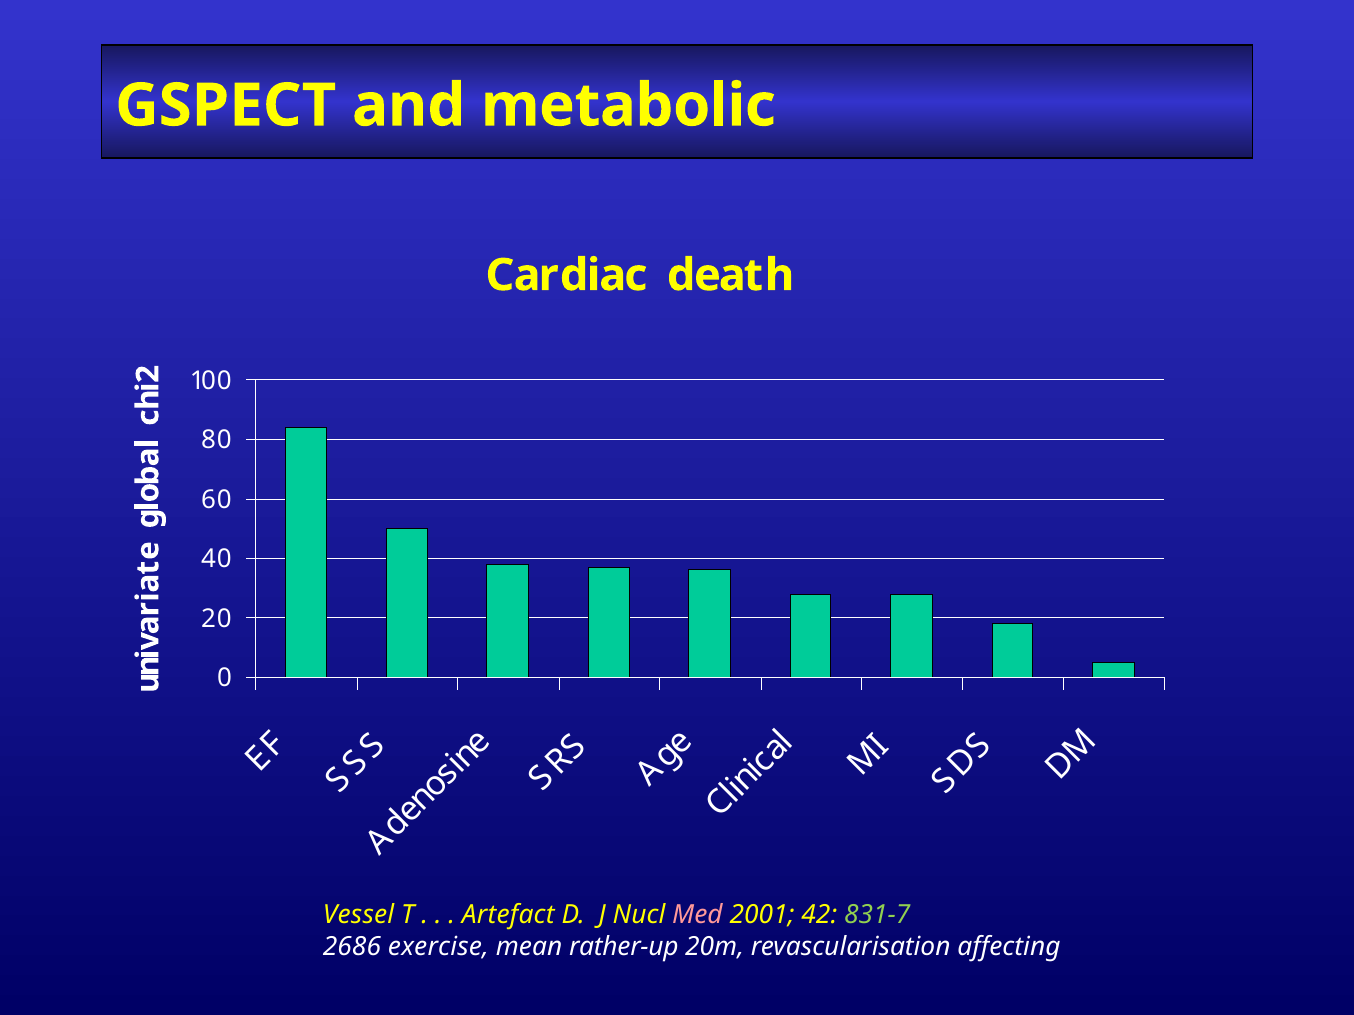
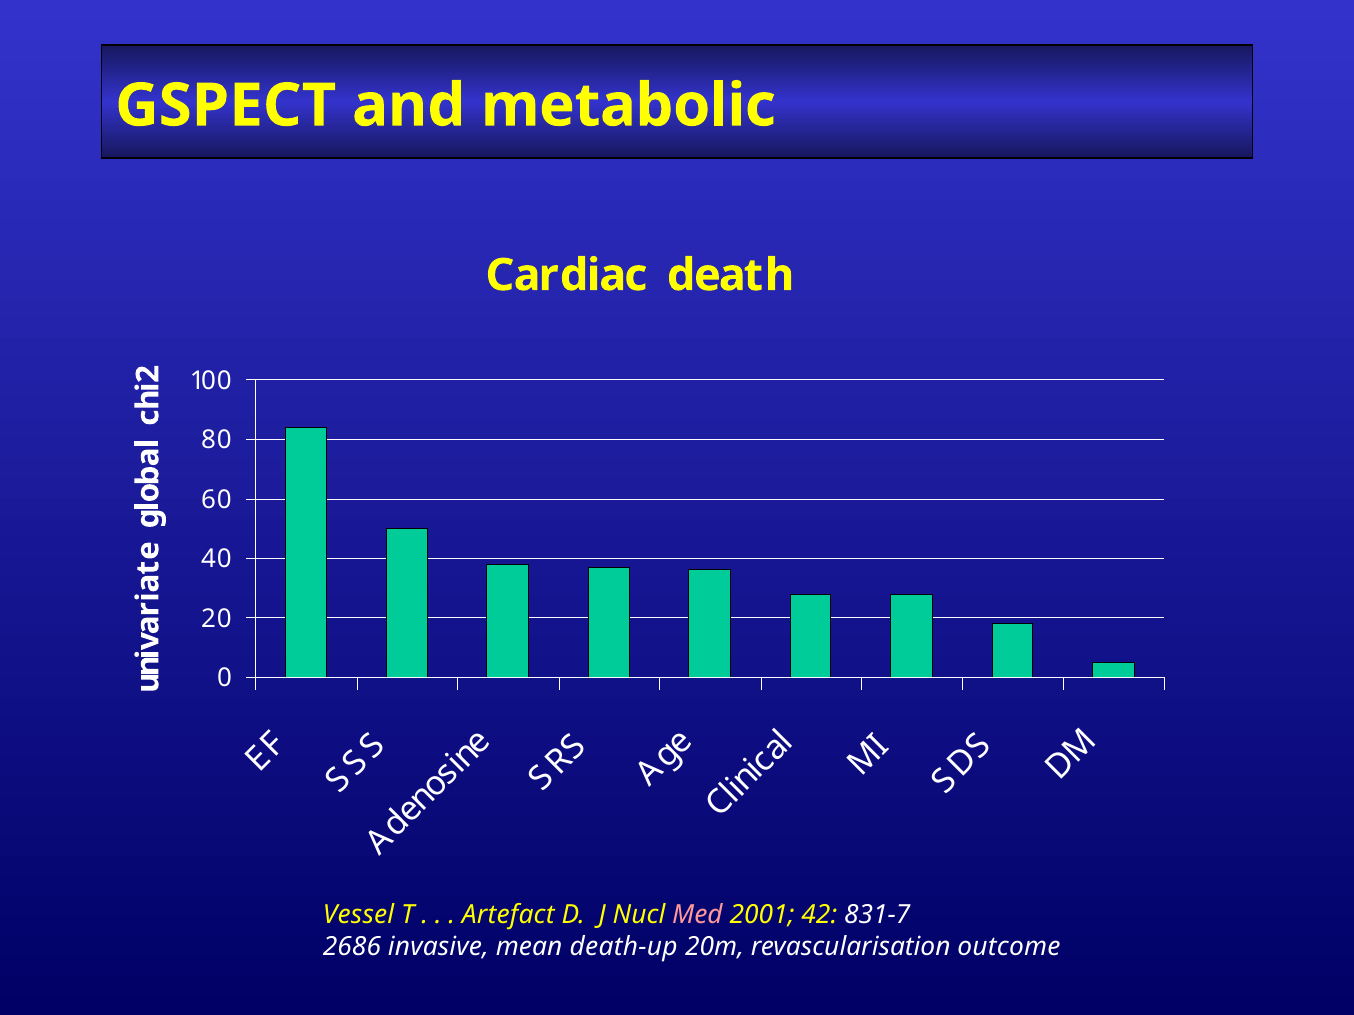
831-7 colour: light green -> white
exercise: exercise -> invasive
rather-up: rather-up -> death-up
affecting: affecting -> outcome
